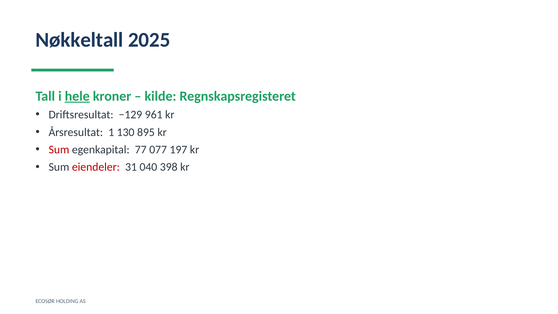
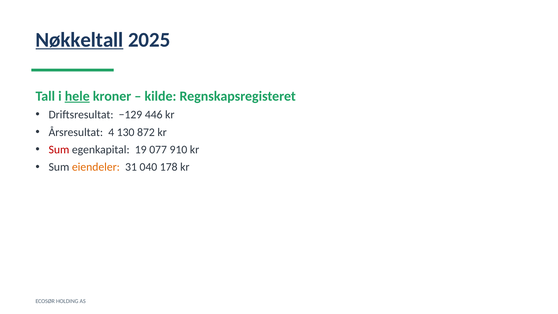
Nøkkeltall underline: none -> present
961: 961 -> 446
1: 1 -> 4
895: 895 -> 872
77: 77 -> 19
197: 197 -> 910
eiendeler colour: red -> orange
398: 398 -> 178
